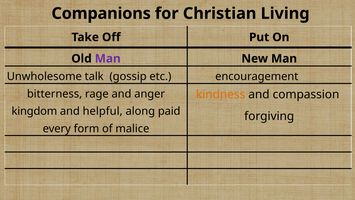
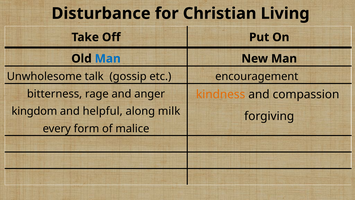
Companions: Companions -> Disturbance
Man at (108, 59) colour: purple -> blue
paid: paid -> milk
